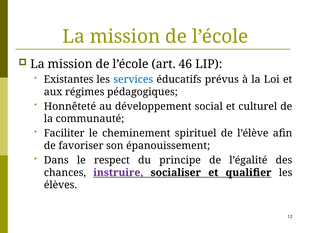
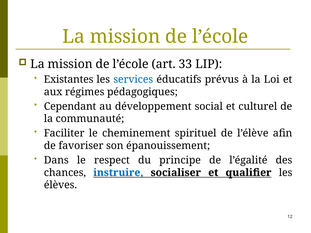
46: 46 -> 33
Honnêteté: Honnêteté -> Cependant
instruire colour: purple -> blue
